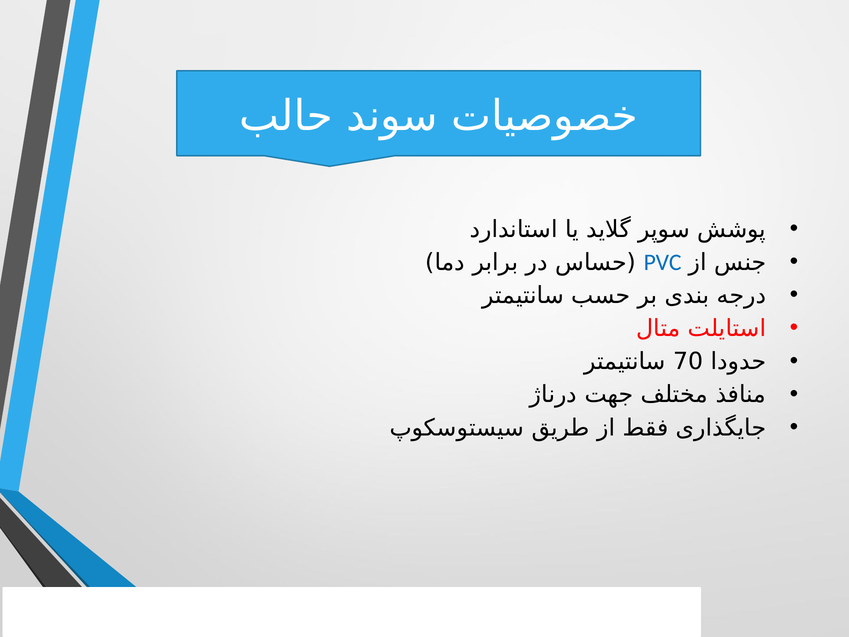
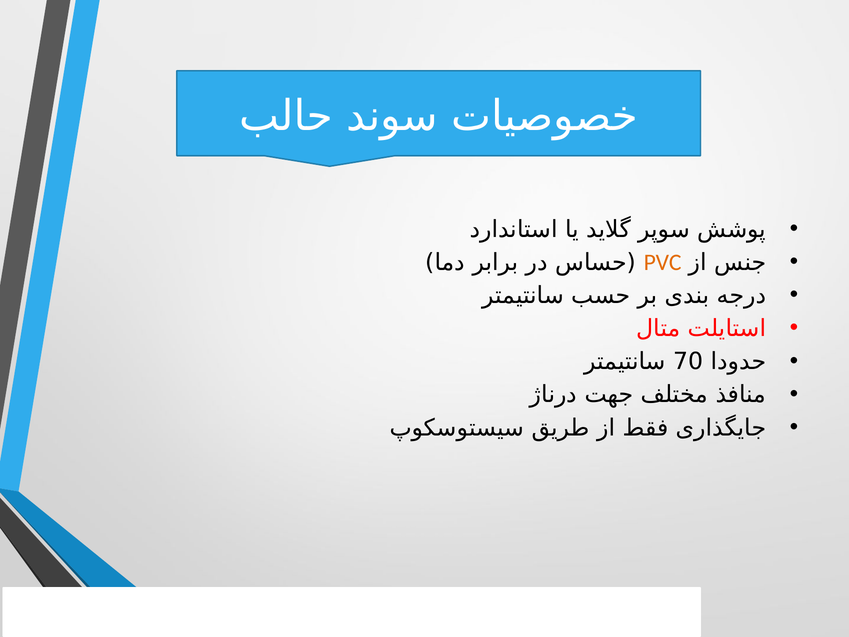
PVC colour: blue -> orange
